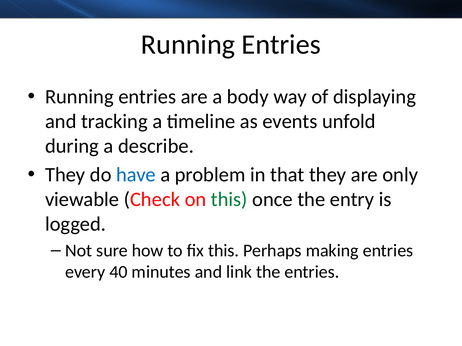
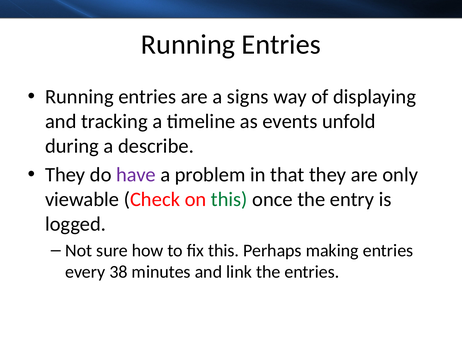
body: body -> signs
have colour: blue -> purple
40: 40 -> 38
